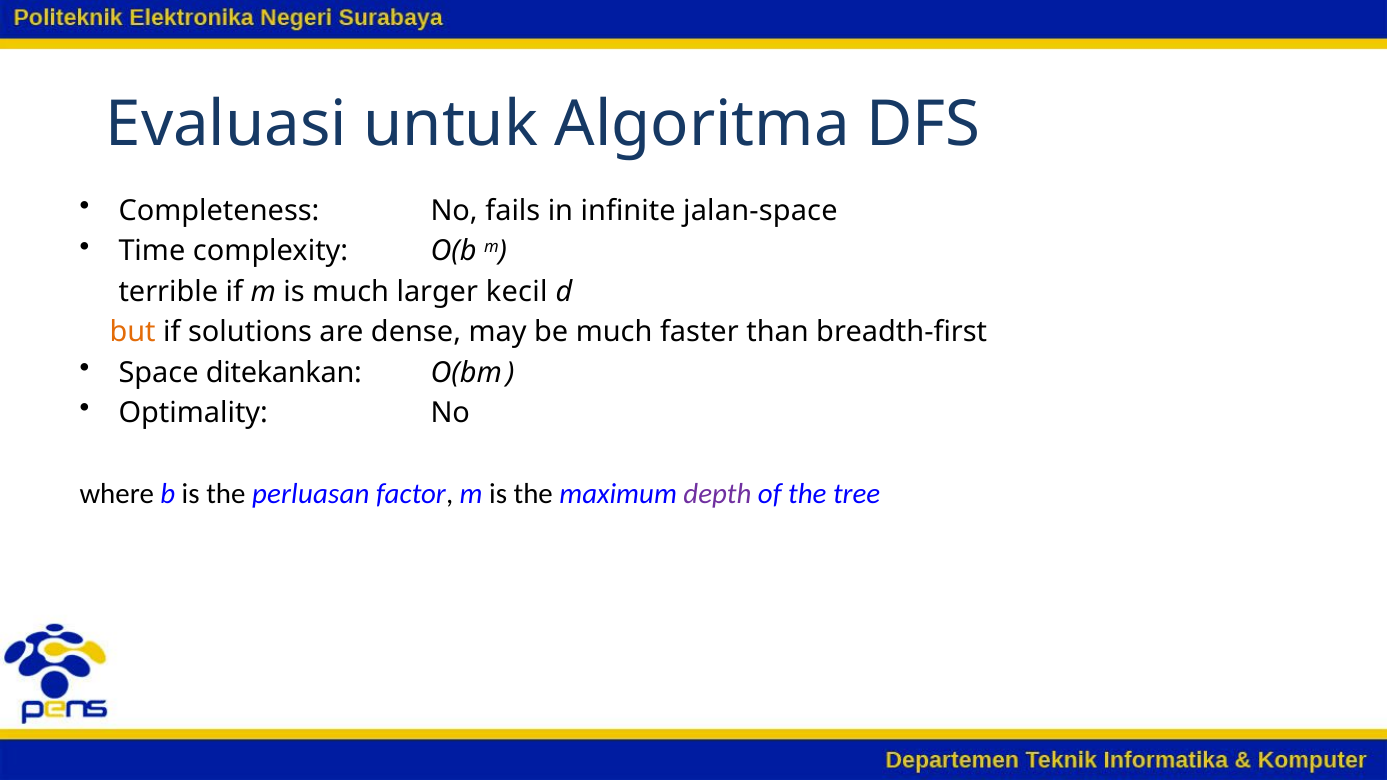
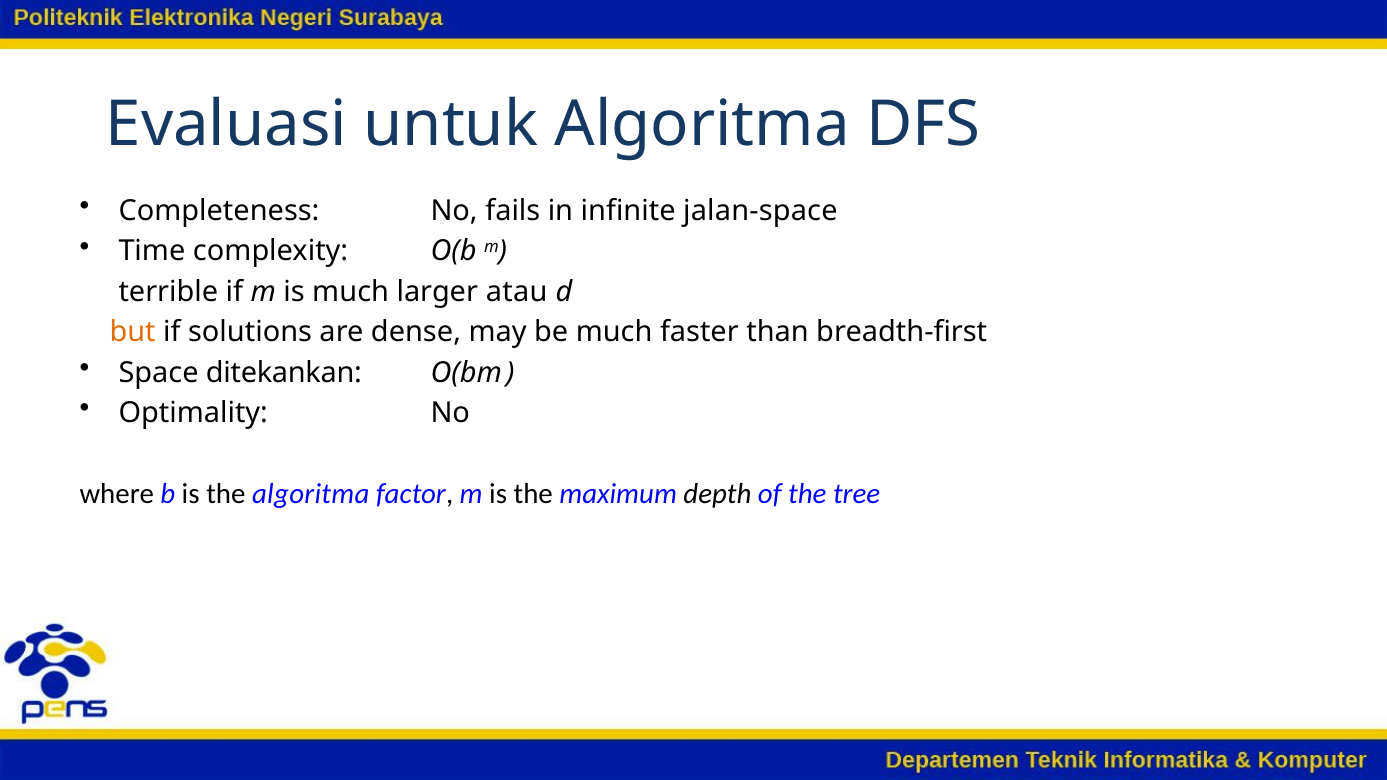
kecil: kecil -> atau
the perluasan: perluasan -> algoritma
depth colour: purple -> black
